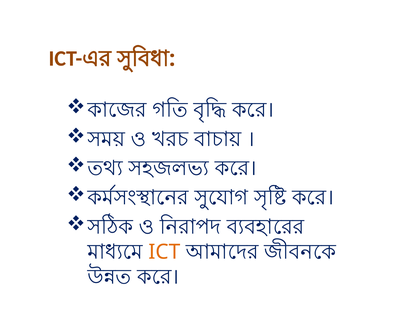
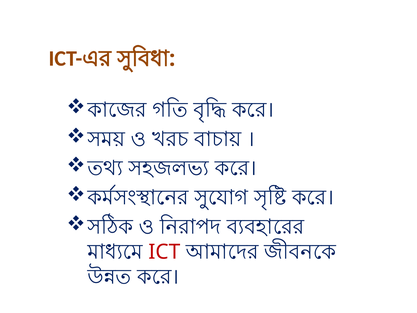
ICT colour: orange -> red
